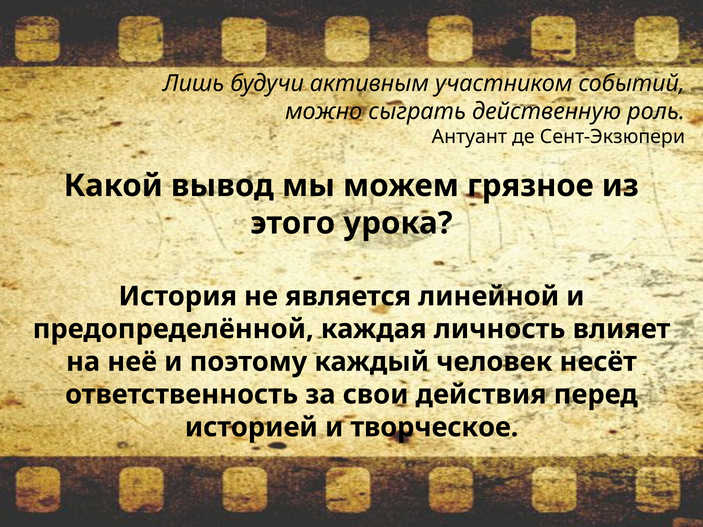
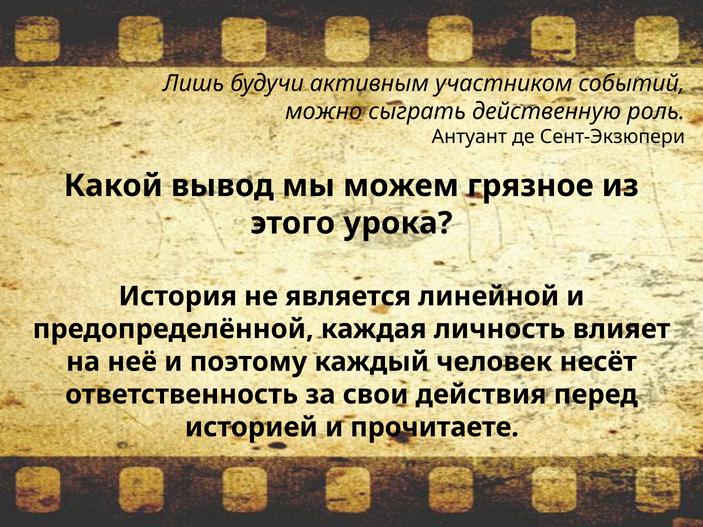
творческое: творческое -> прочитаете
